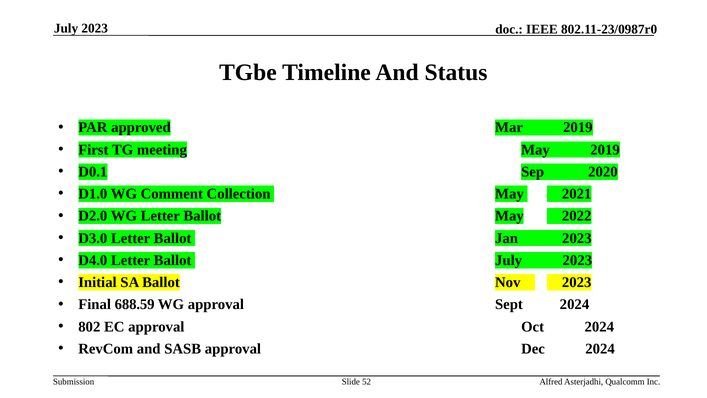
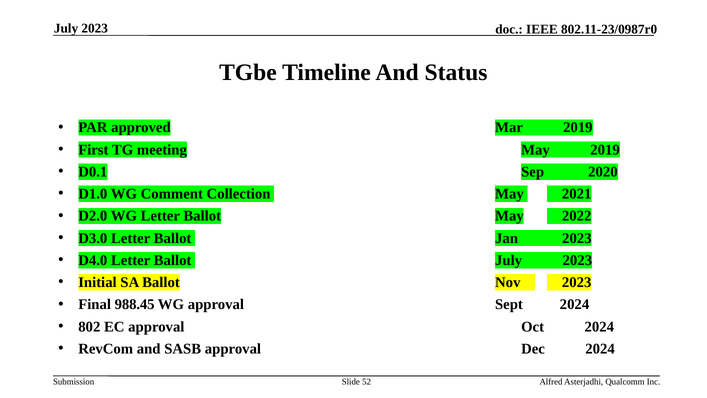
688.59: 688.59 -> 988.45
